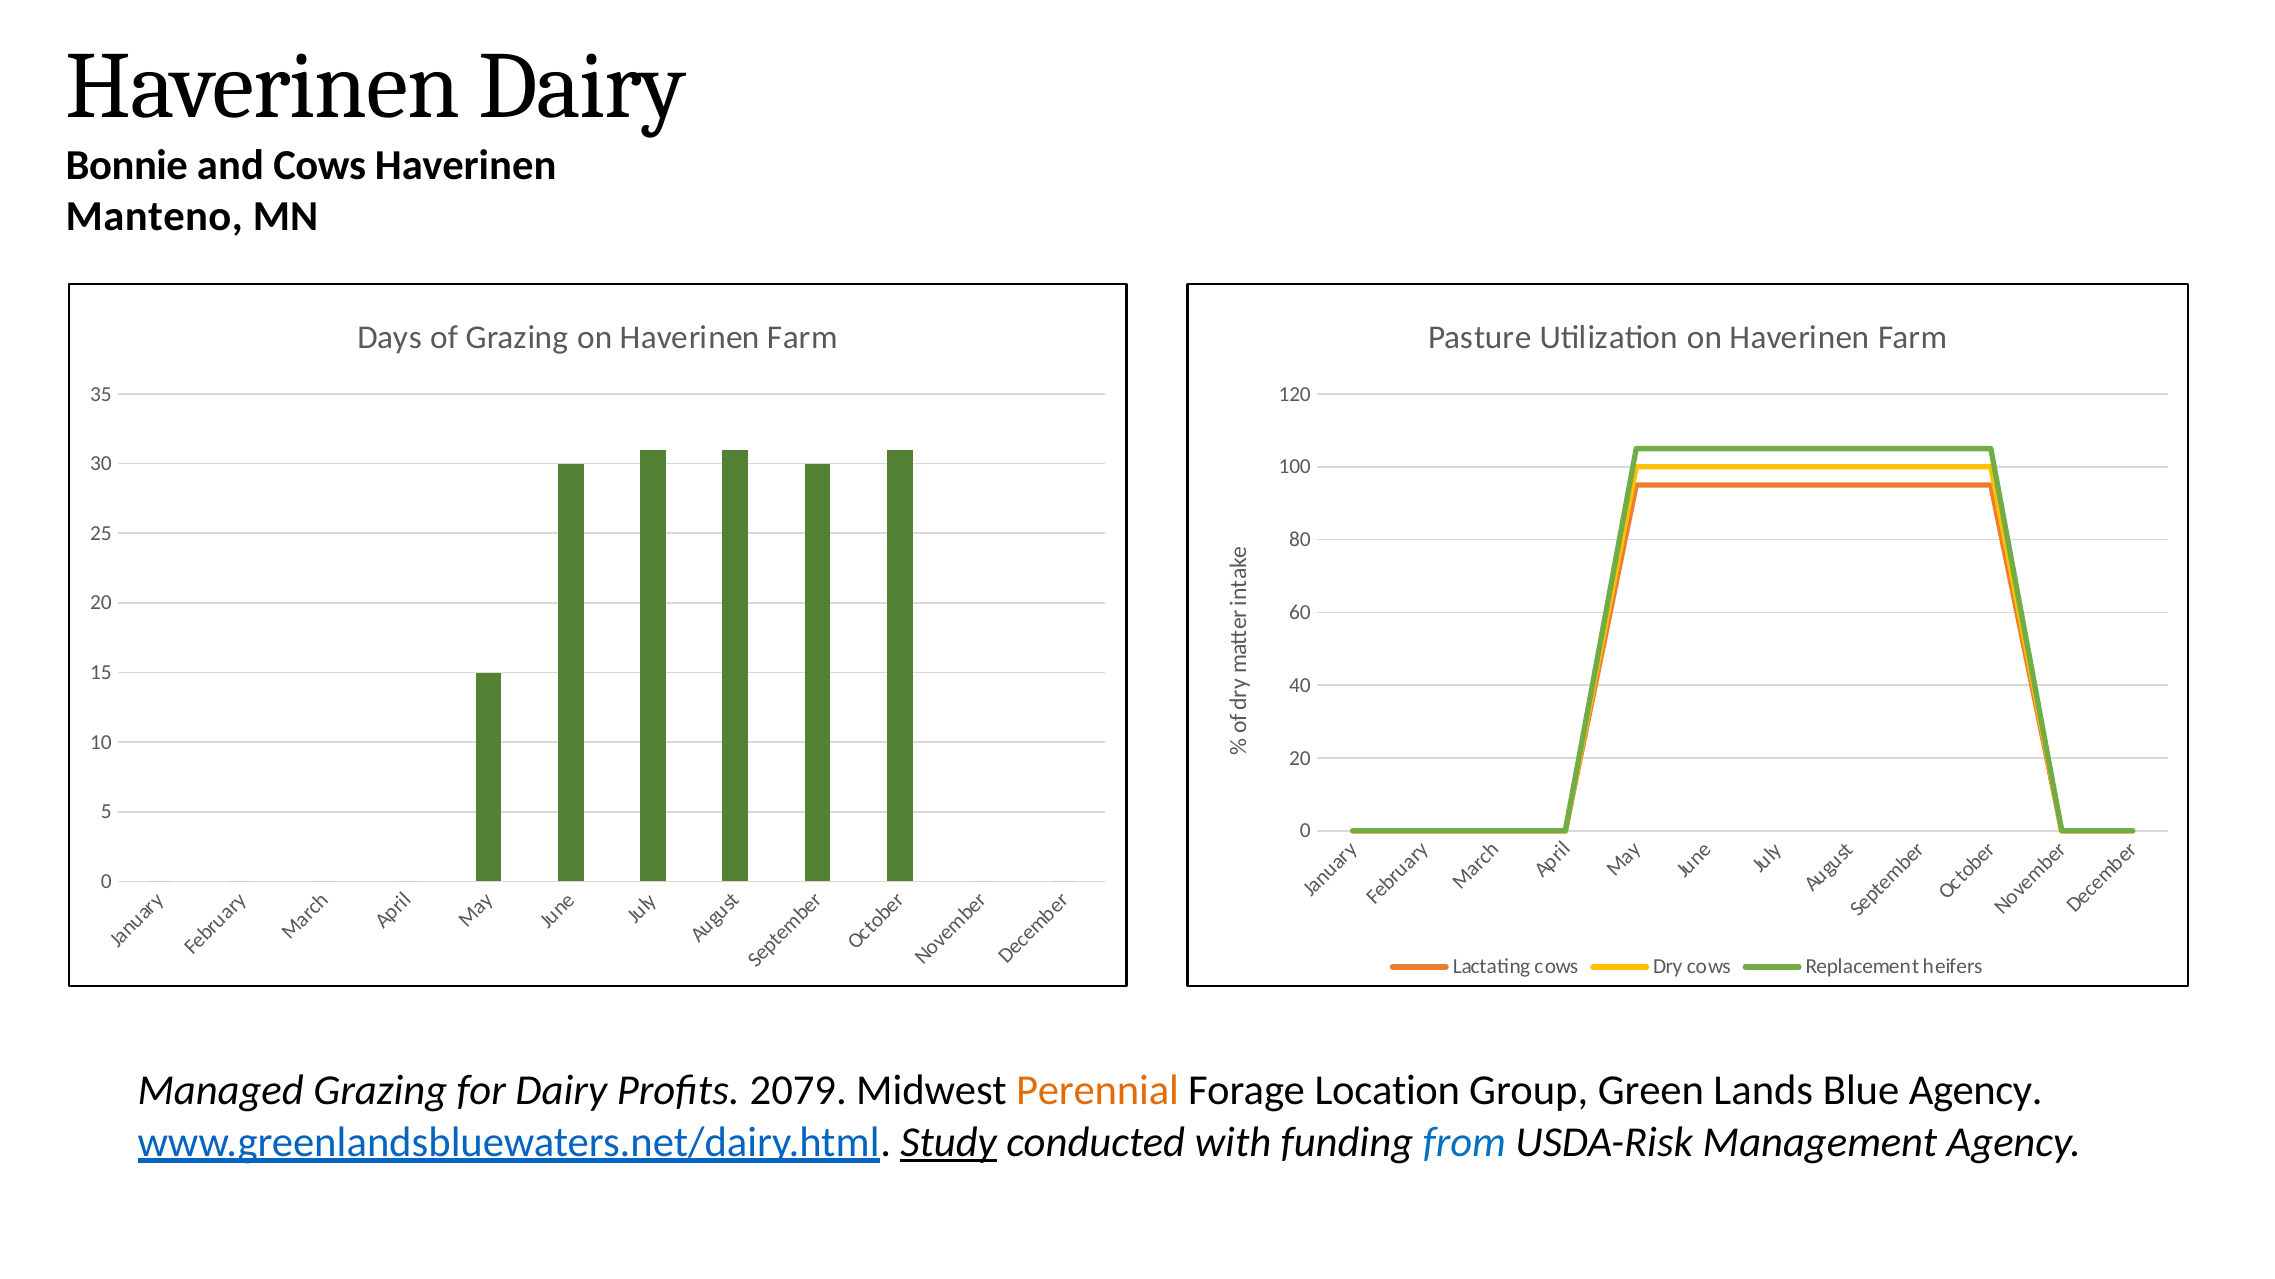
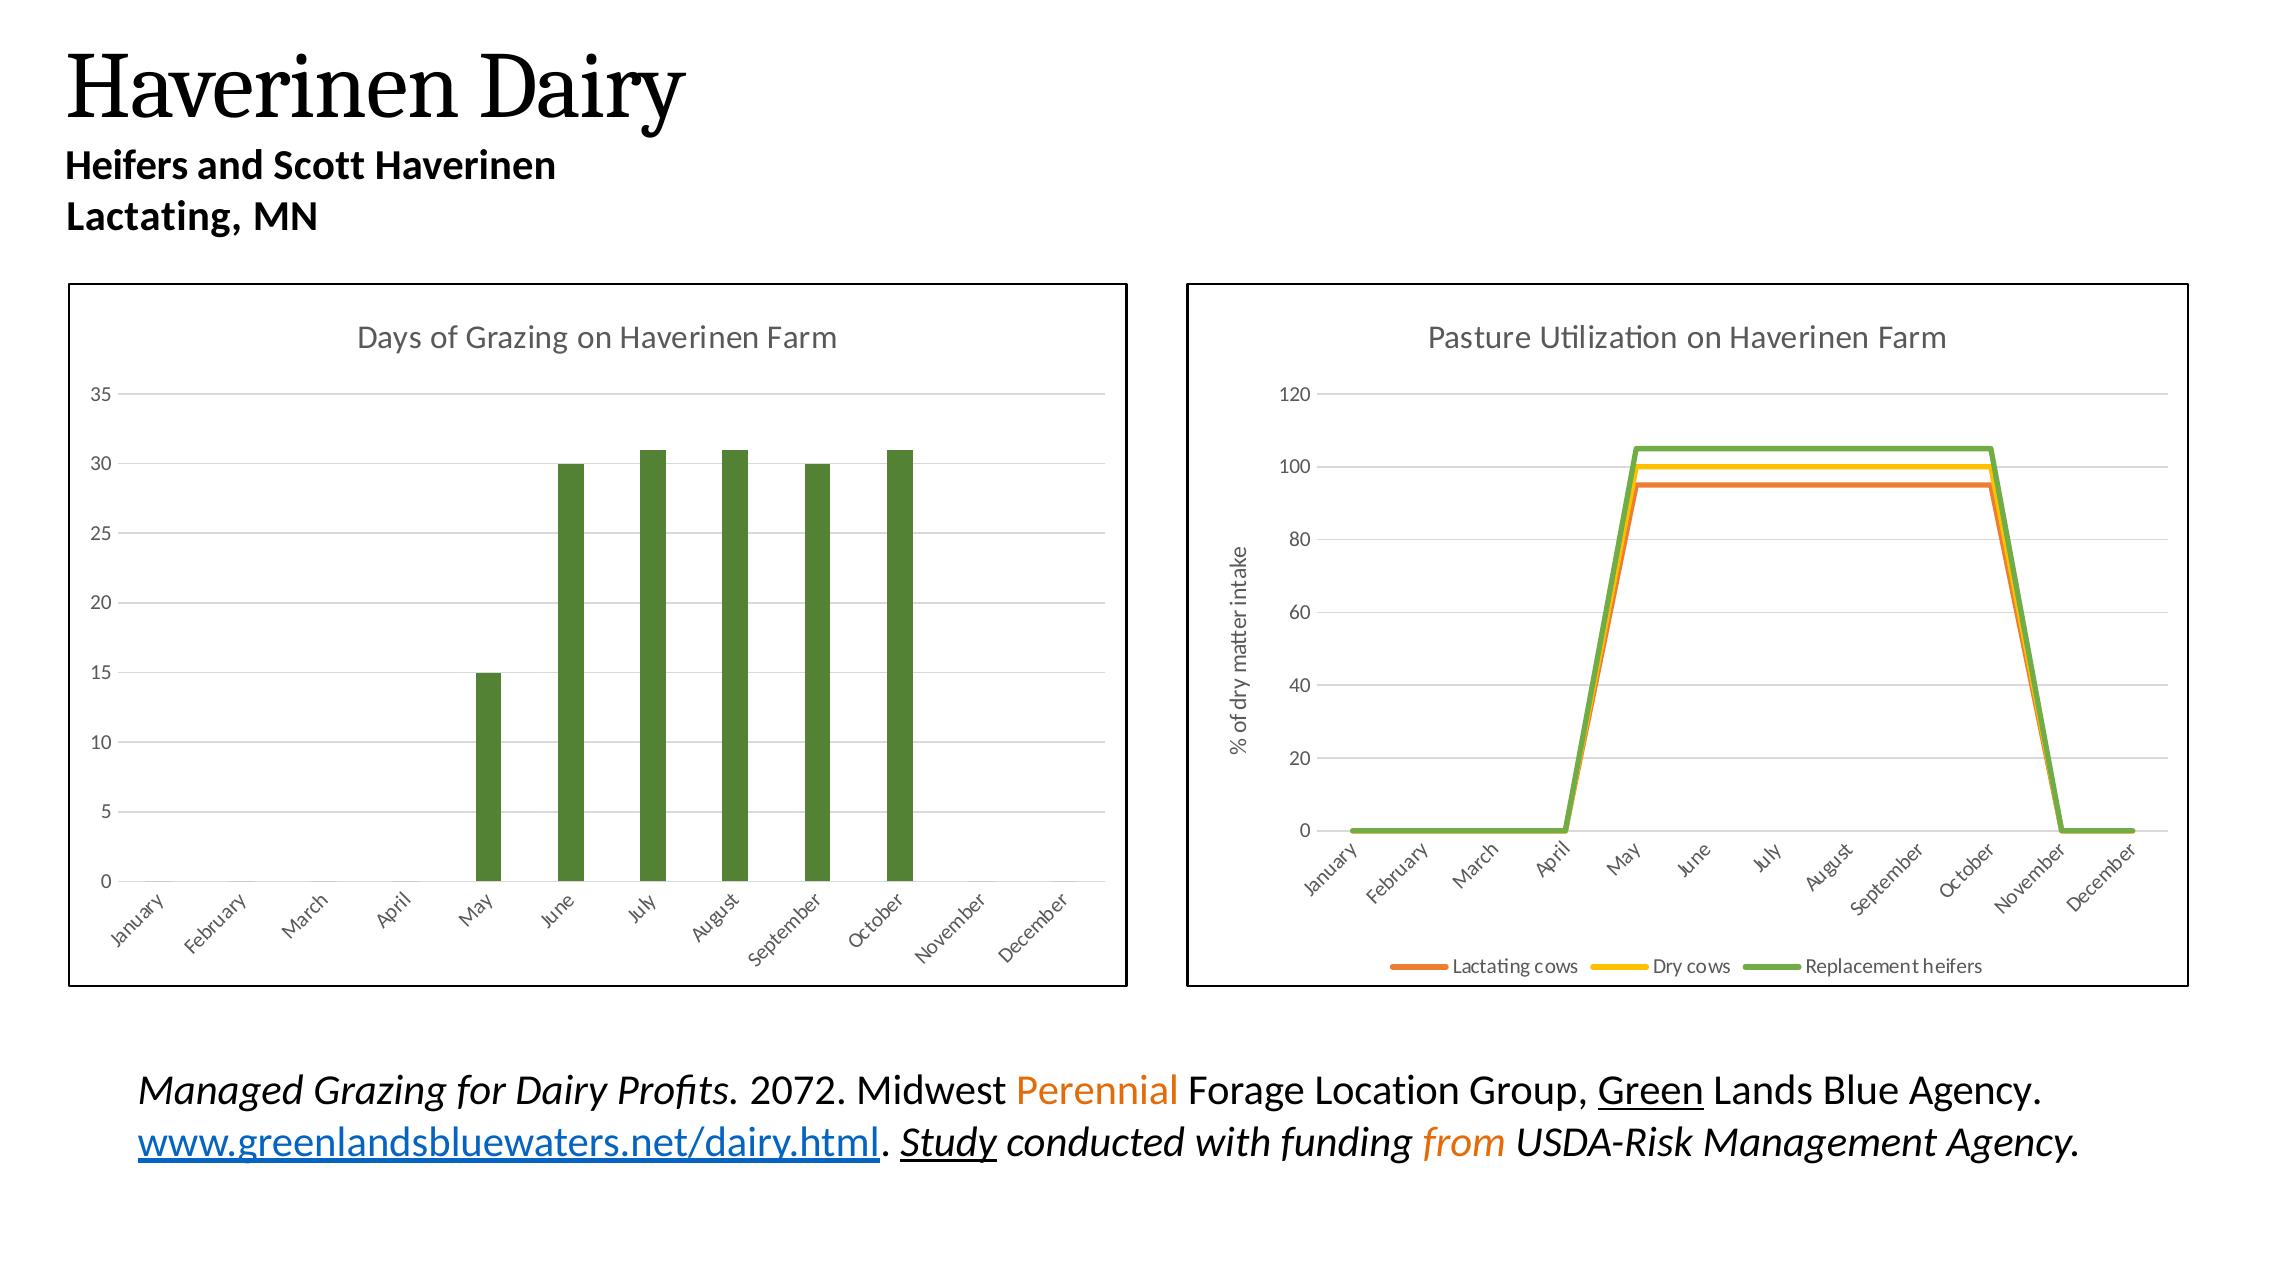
Bonnie at (127, 165): Bonnie -> Heifers
and Cows: Cows -> Scott
Manteno at (154, 216): Manteno -> Lactating
2079: 2079 -> 2072
Green underline: none -> present
from colour: blue -> orange
